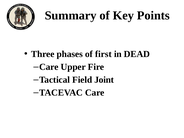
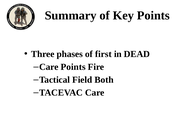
Care Upper: Upper -> Points
Joint: Joint -> Both
